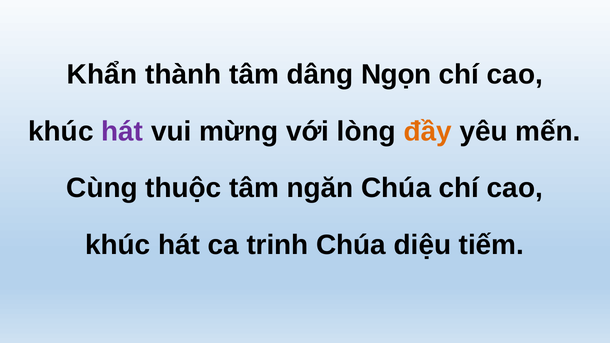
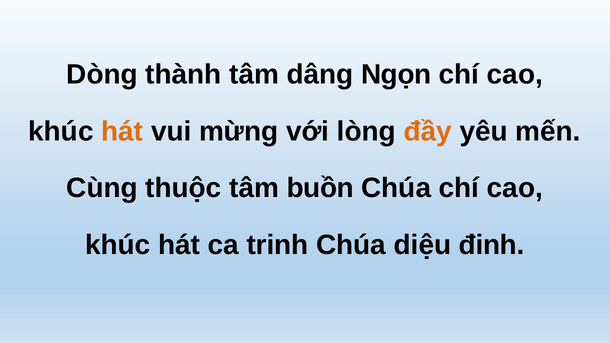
Khẩn: Khẩn -> Dòng
hát at (122, 131) colour: purple -> orange
ngăn: ngăn -> buồn
tiếm: tiếm -> đinh
